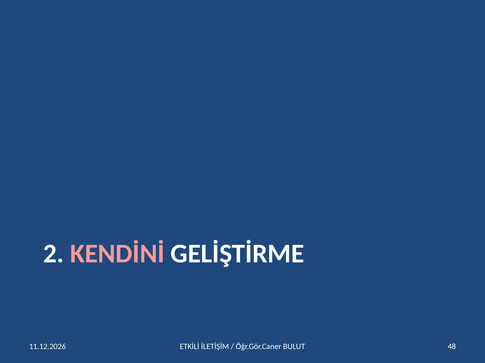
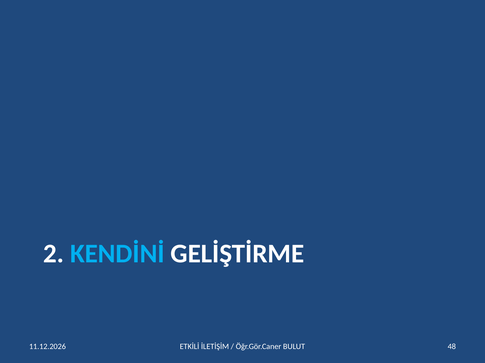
KENDİNİ colour: pink -> light blue
